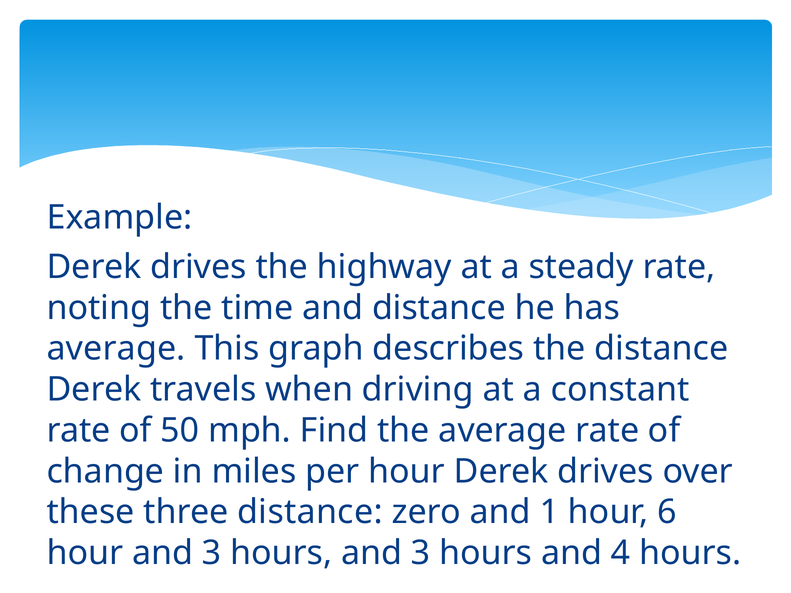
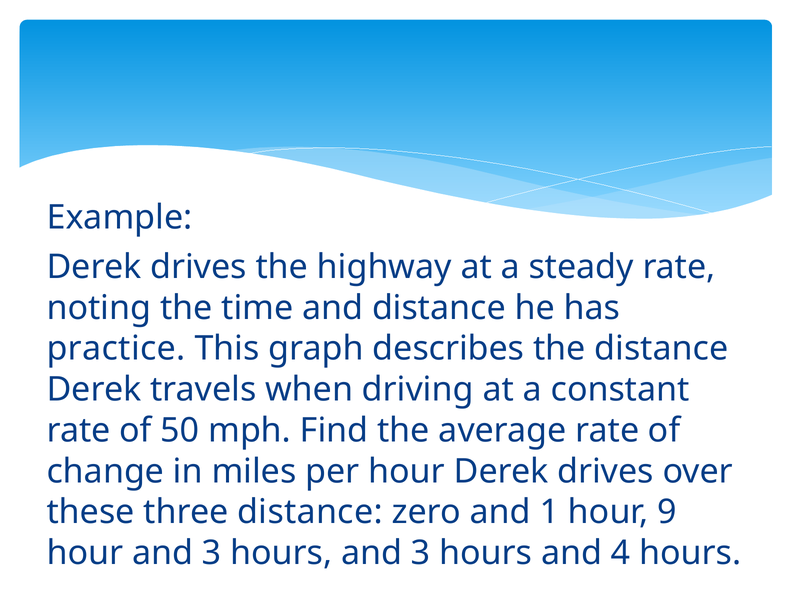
average at (116, 349): average -> practice
6: 6 -> 9
